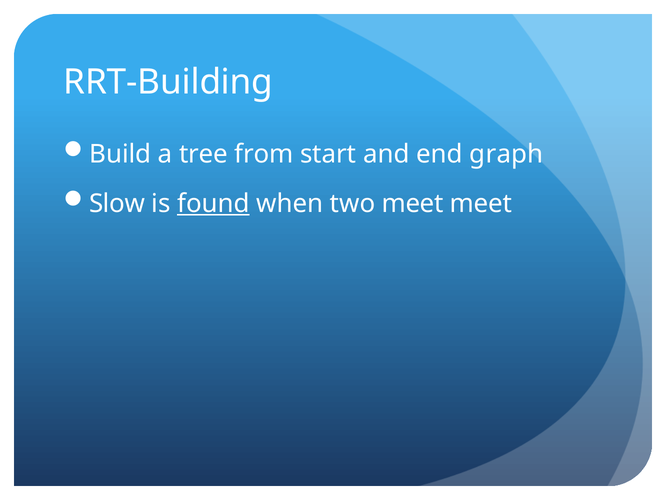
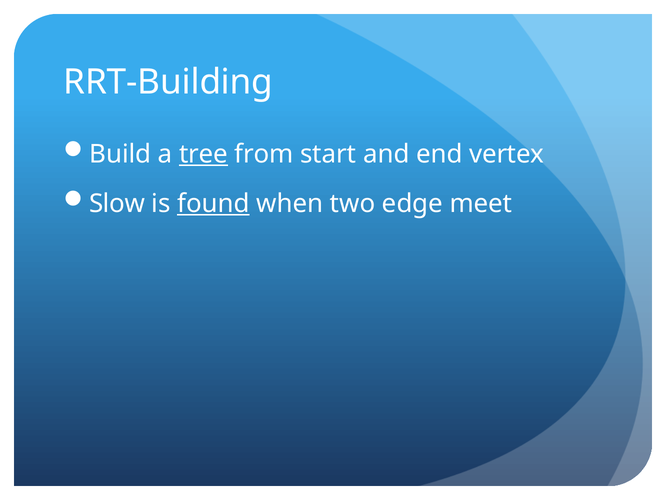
tree underline: none -> present
graph: graph -> vertex
two meet: meet -> edge
